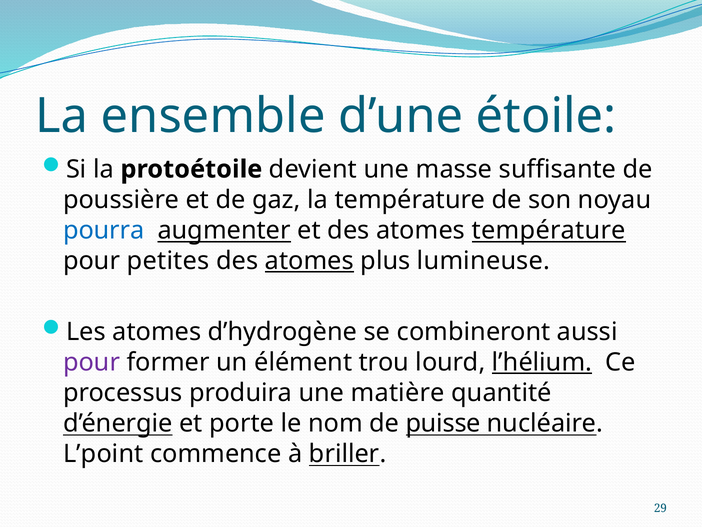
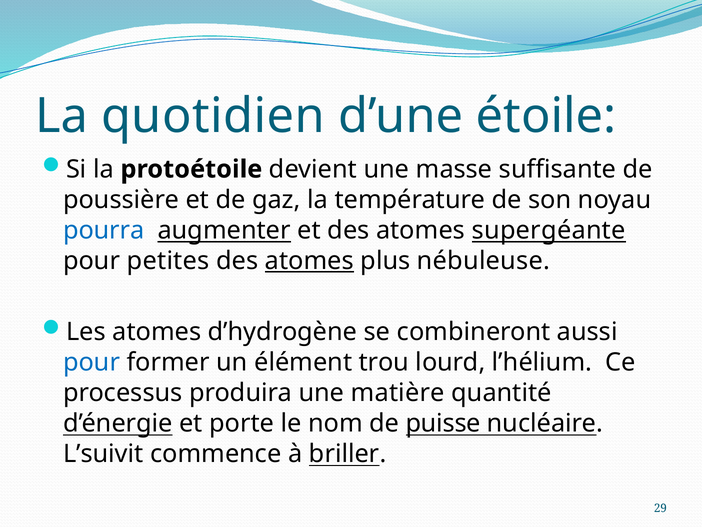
ensemble: ensemble -> quotidien
atomes température: température -> supergéante
lumineuse: lumineuse -> nébuleuse
pour at (92, 362) colour: purple -> blue
l’hélium underline: present -> none
L’point: L’point -> L’suivit
